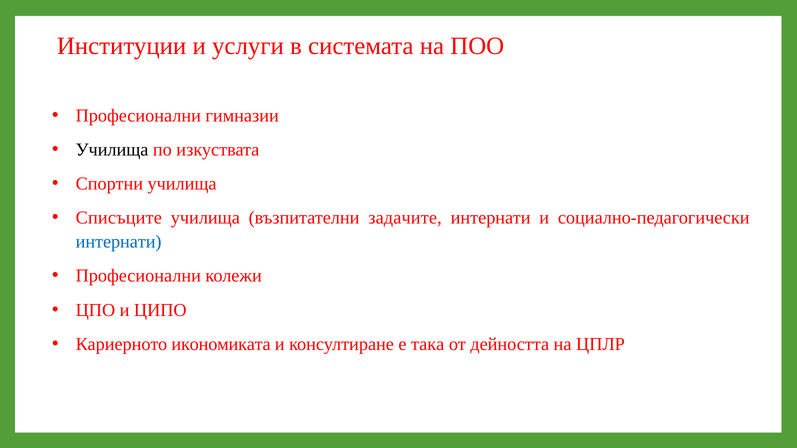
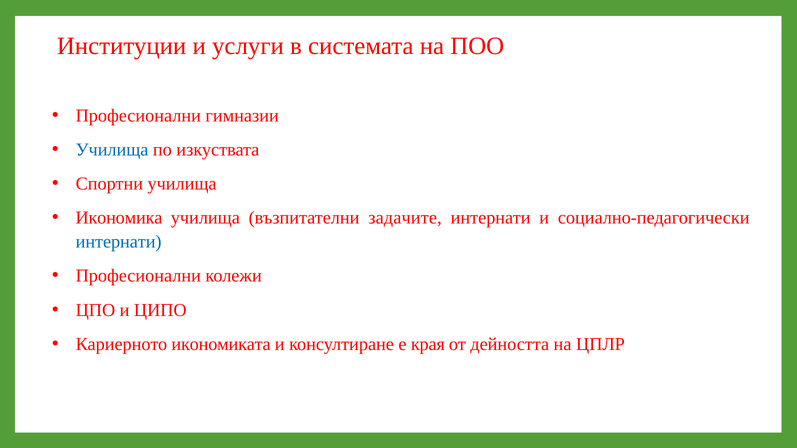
Училища at (112, 150) colour: black -> blue
Списъците: Списъците -> Икономика
така: така -> края
